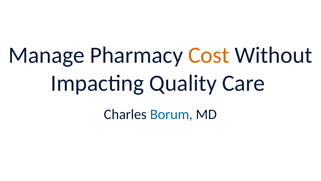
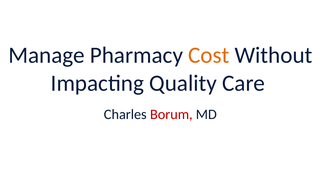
Borum colour: blue -> red
